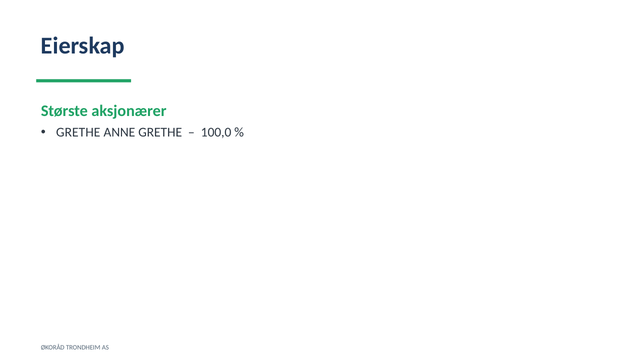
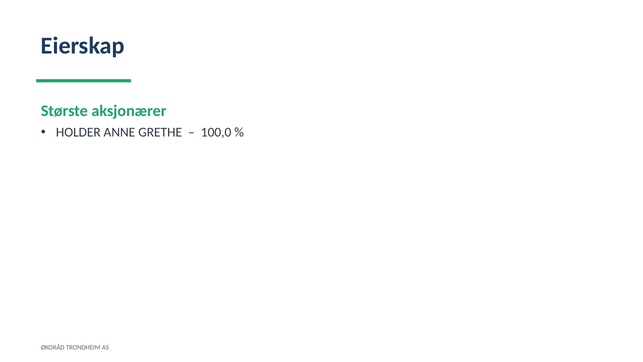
GRETHE at (78, 132): GRETHE -> HOLDER
